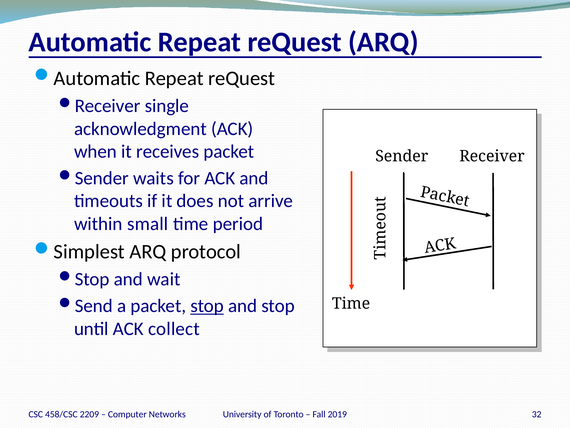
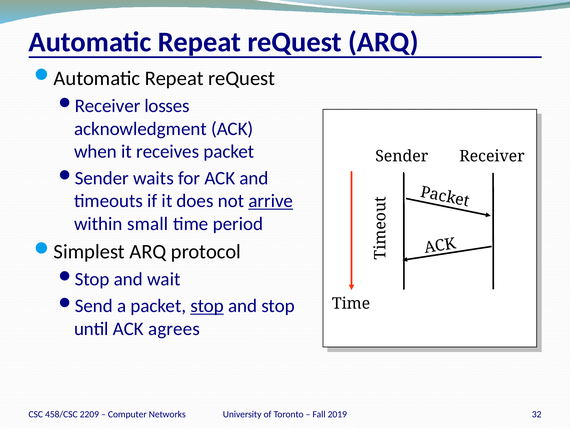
single: single -> losses
arrive underline: none -> present
collect: collect -> agrees
